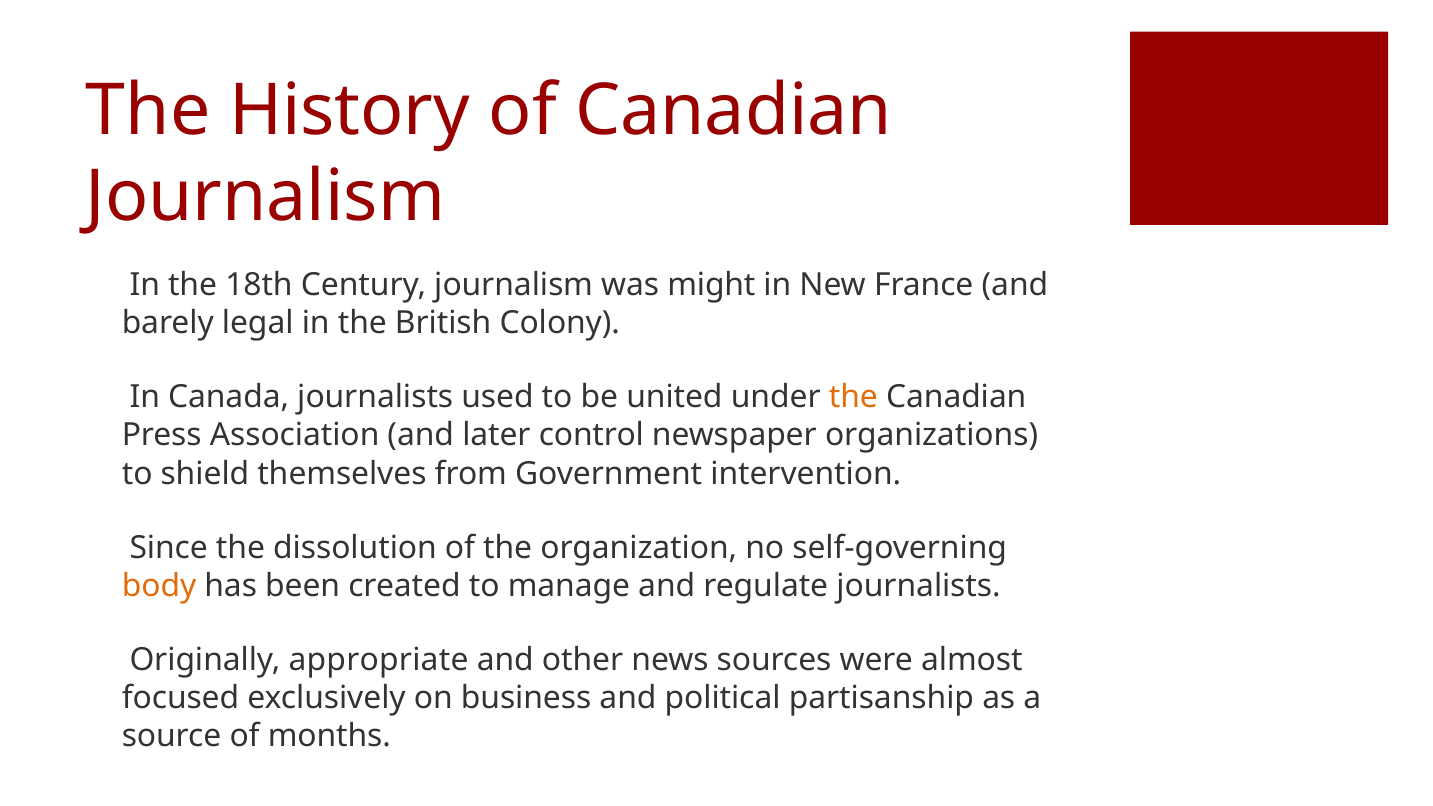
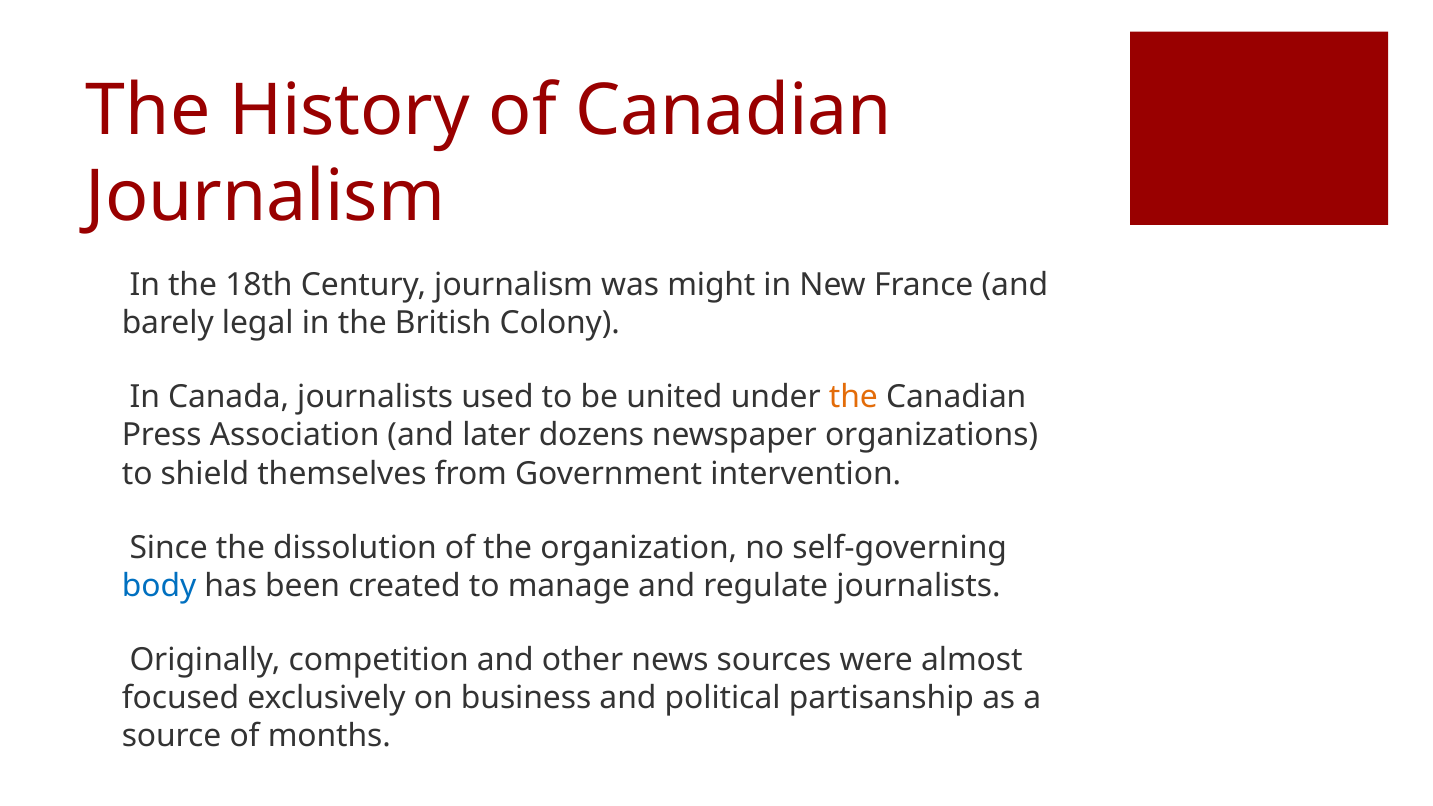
control: control -> dozens
body colour: orange -> blue
appropriate: appropriate -> competition
